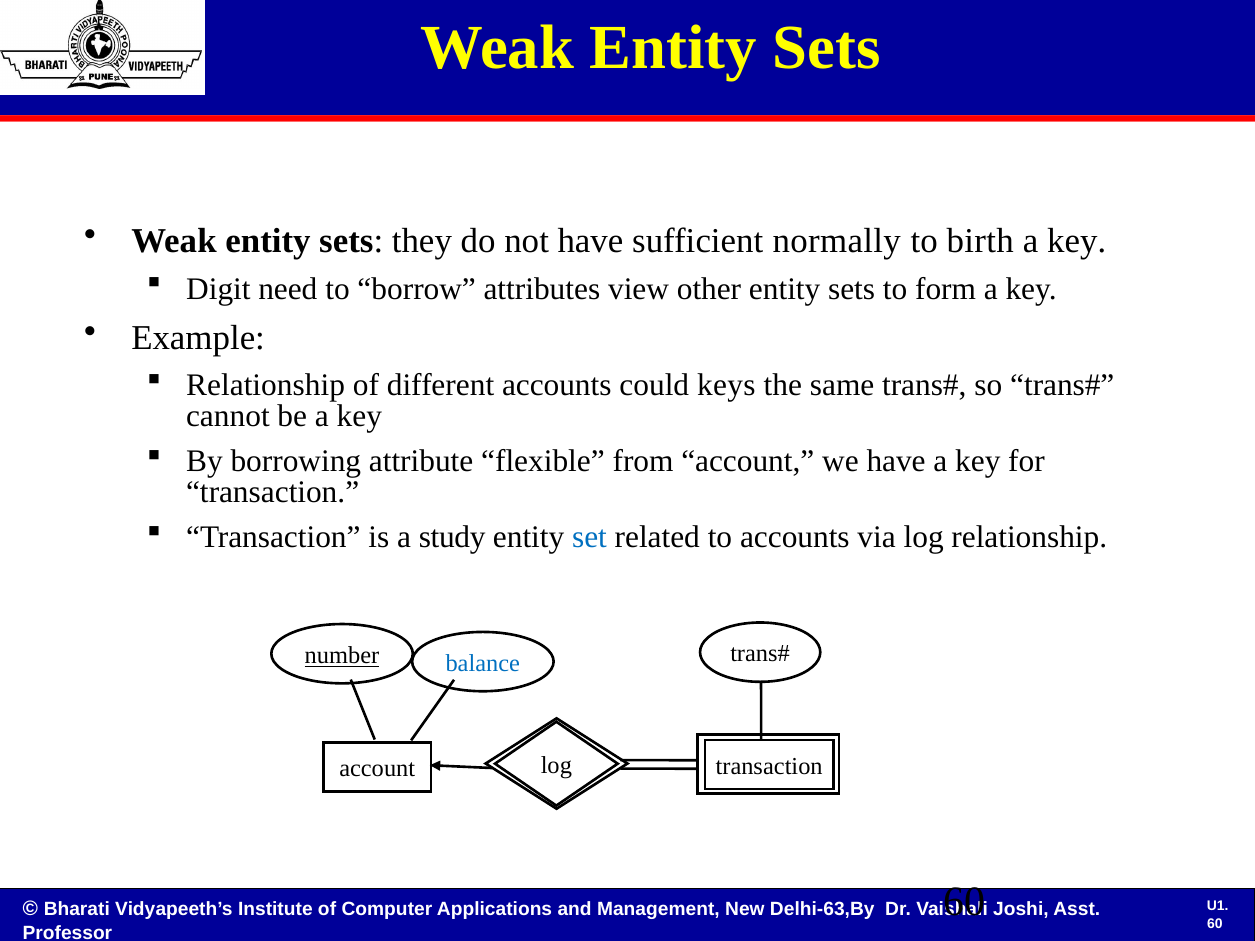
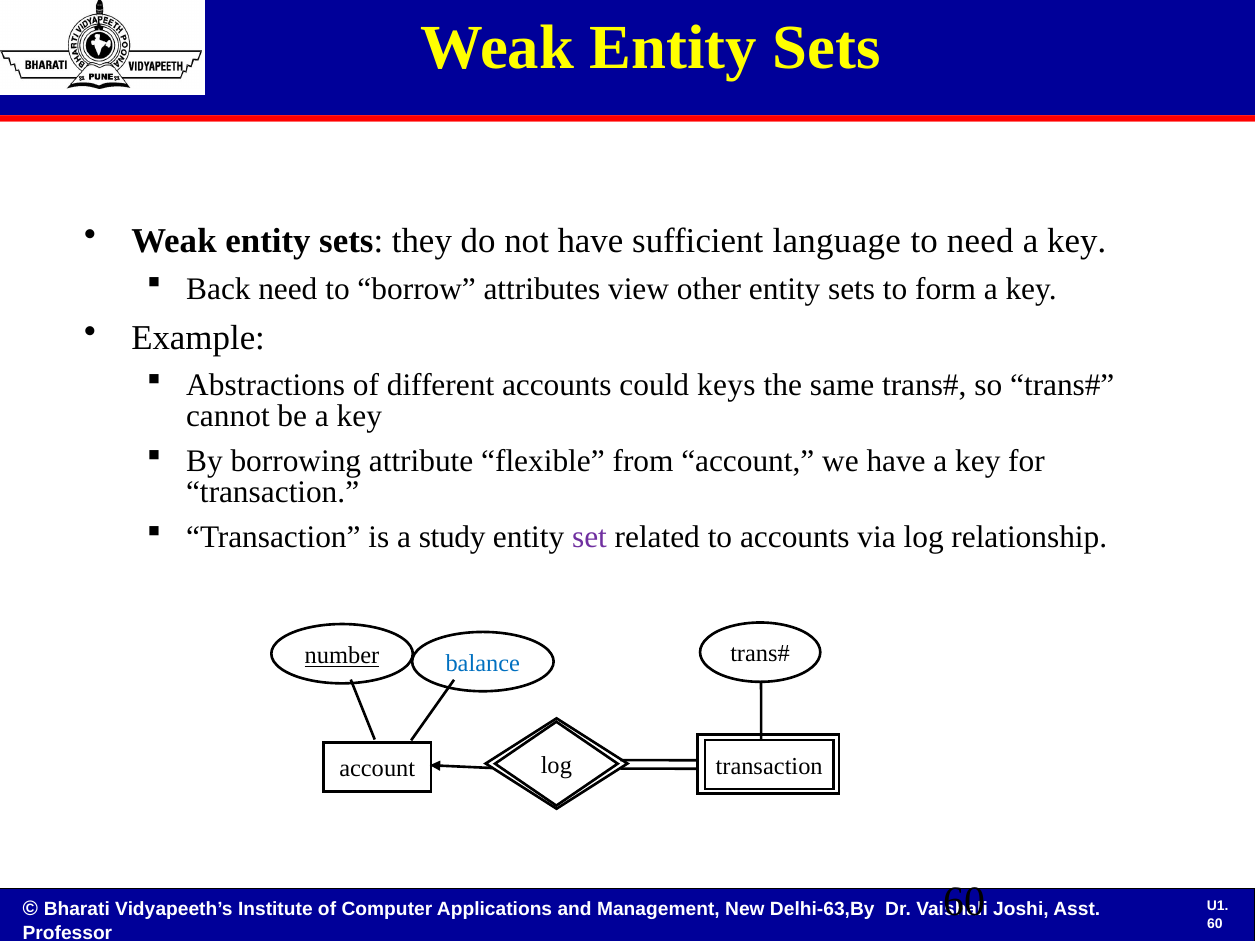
normally: normally -> language
to birth: birth -> need
Digit: Digit -> Back
Relationship at (266, 386): Relationship -> Abstractions
set colour: blue -> purple
